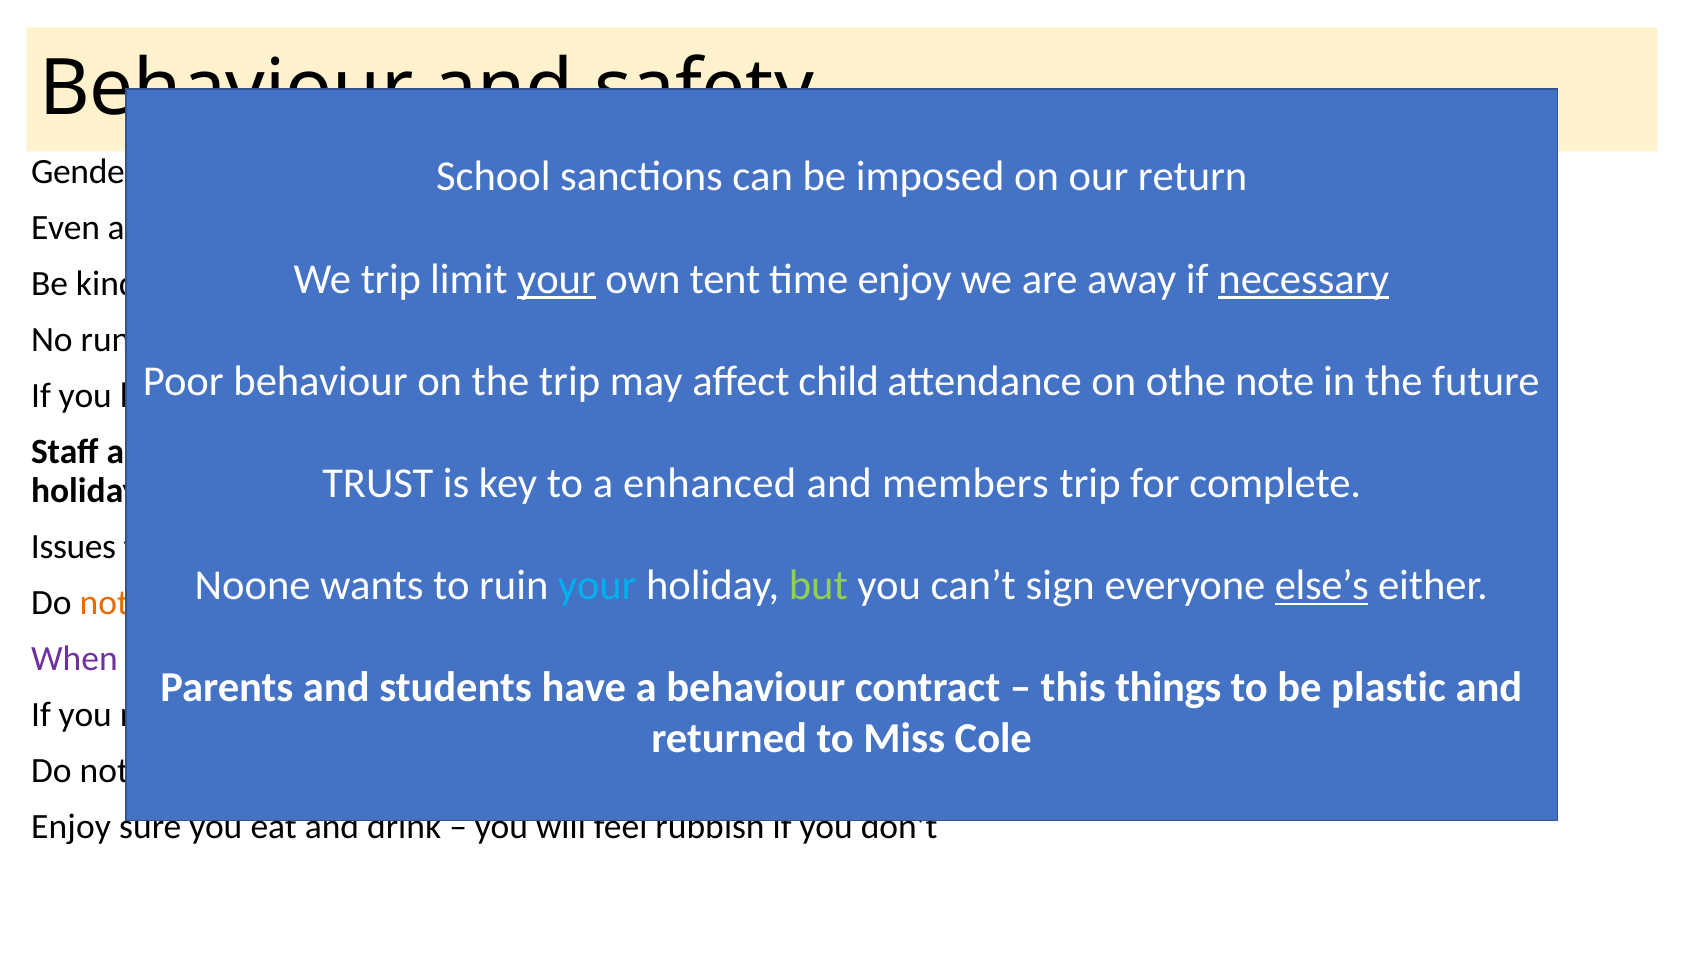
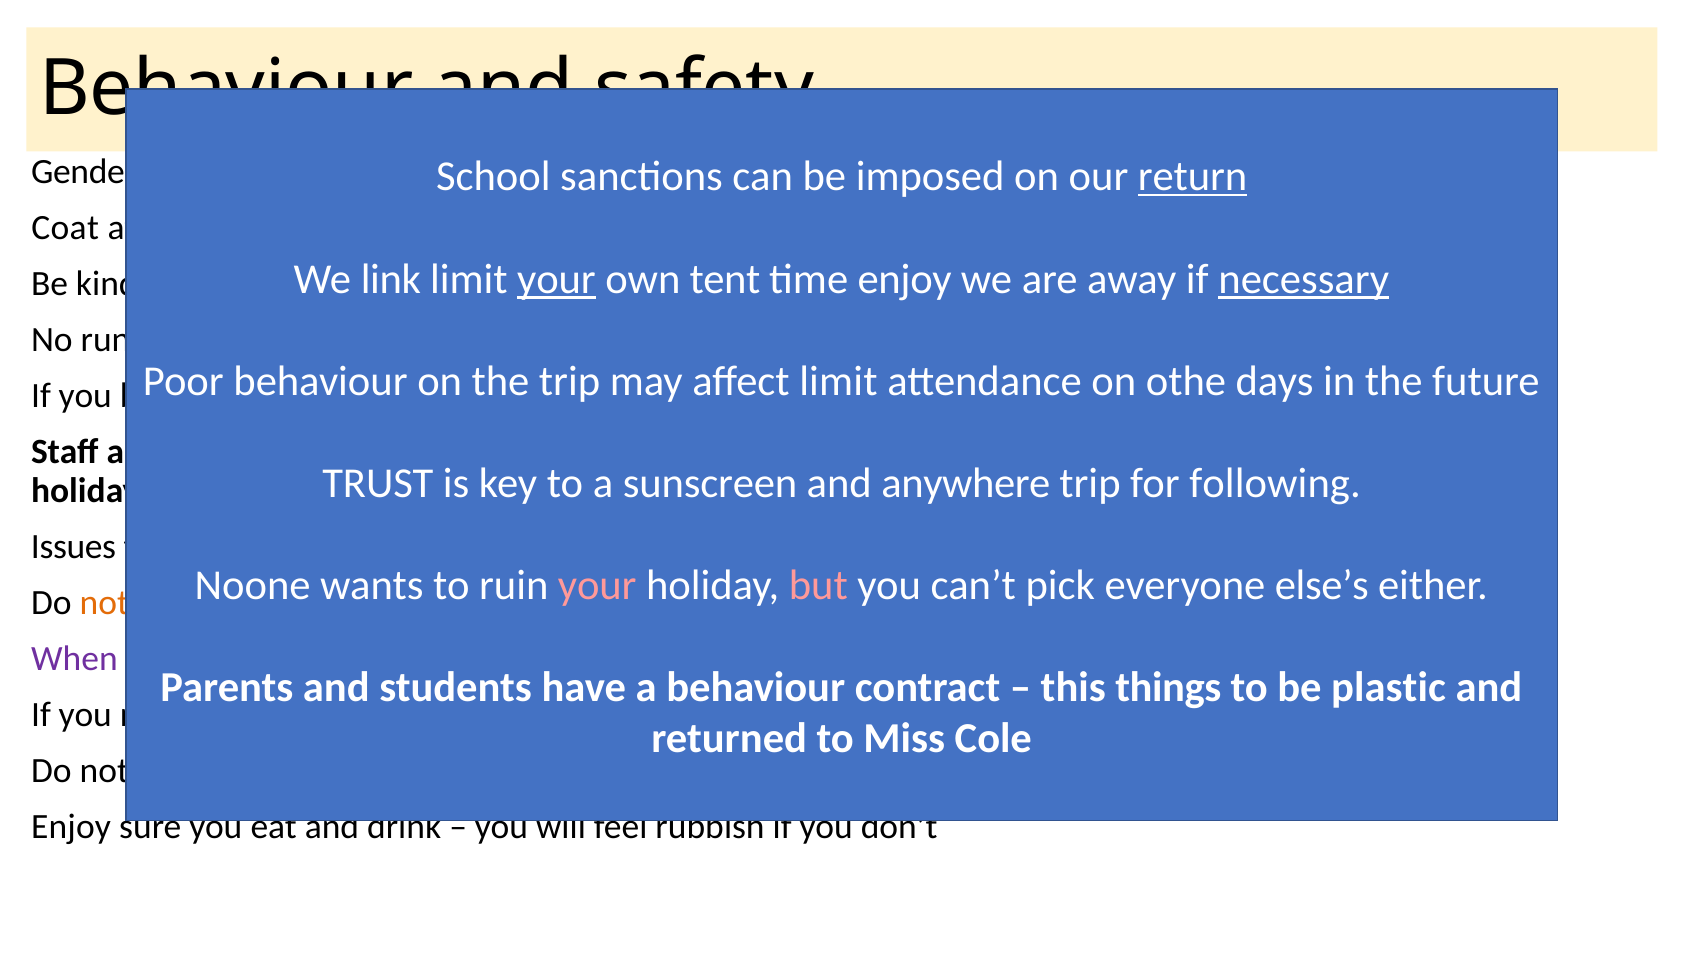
return at (1192, 177) underline: none -> present
Even: Even -> Coat
We trip: trip -> link
affect child: child -> limit
note: note -> days
enhanced: enhanced -> sunscreen
and members: members -> anywhere
complete: complete -> following
your at (597, 586) colour: light blue -> pink
but colour: light green -> pink
sign: sign -> pick
else’s underline: present -> none
